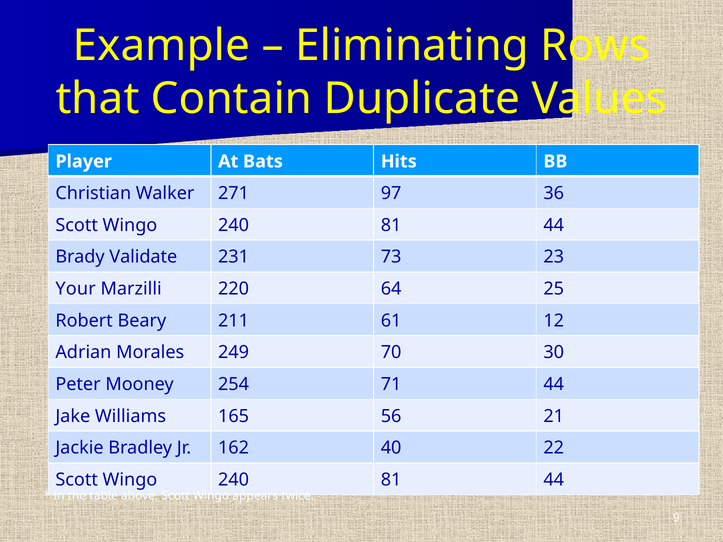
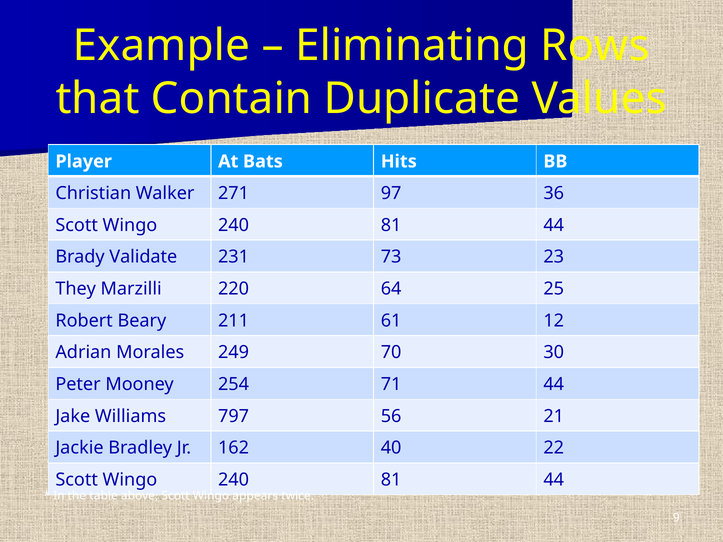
Your: Your -> They
165: 165 -> 797
